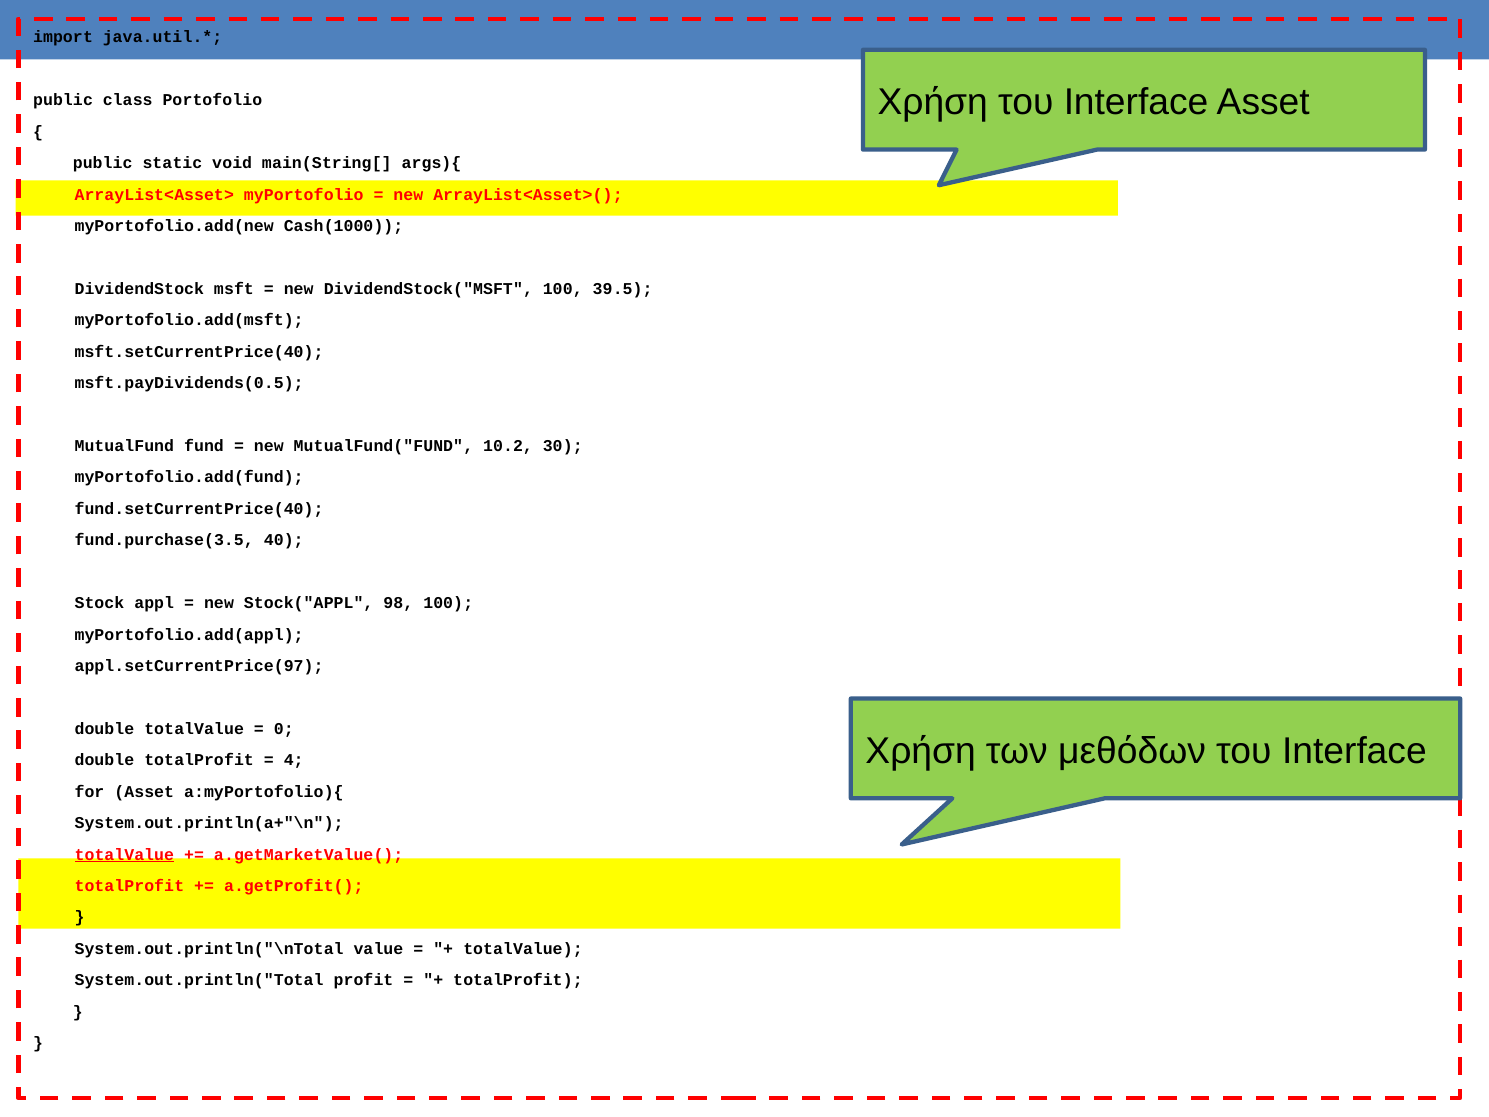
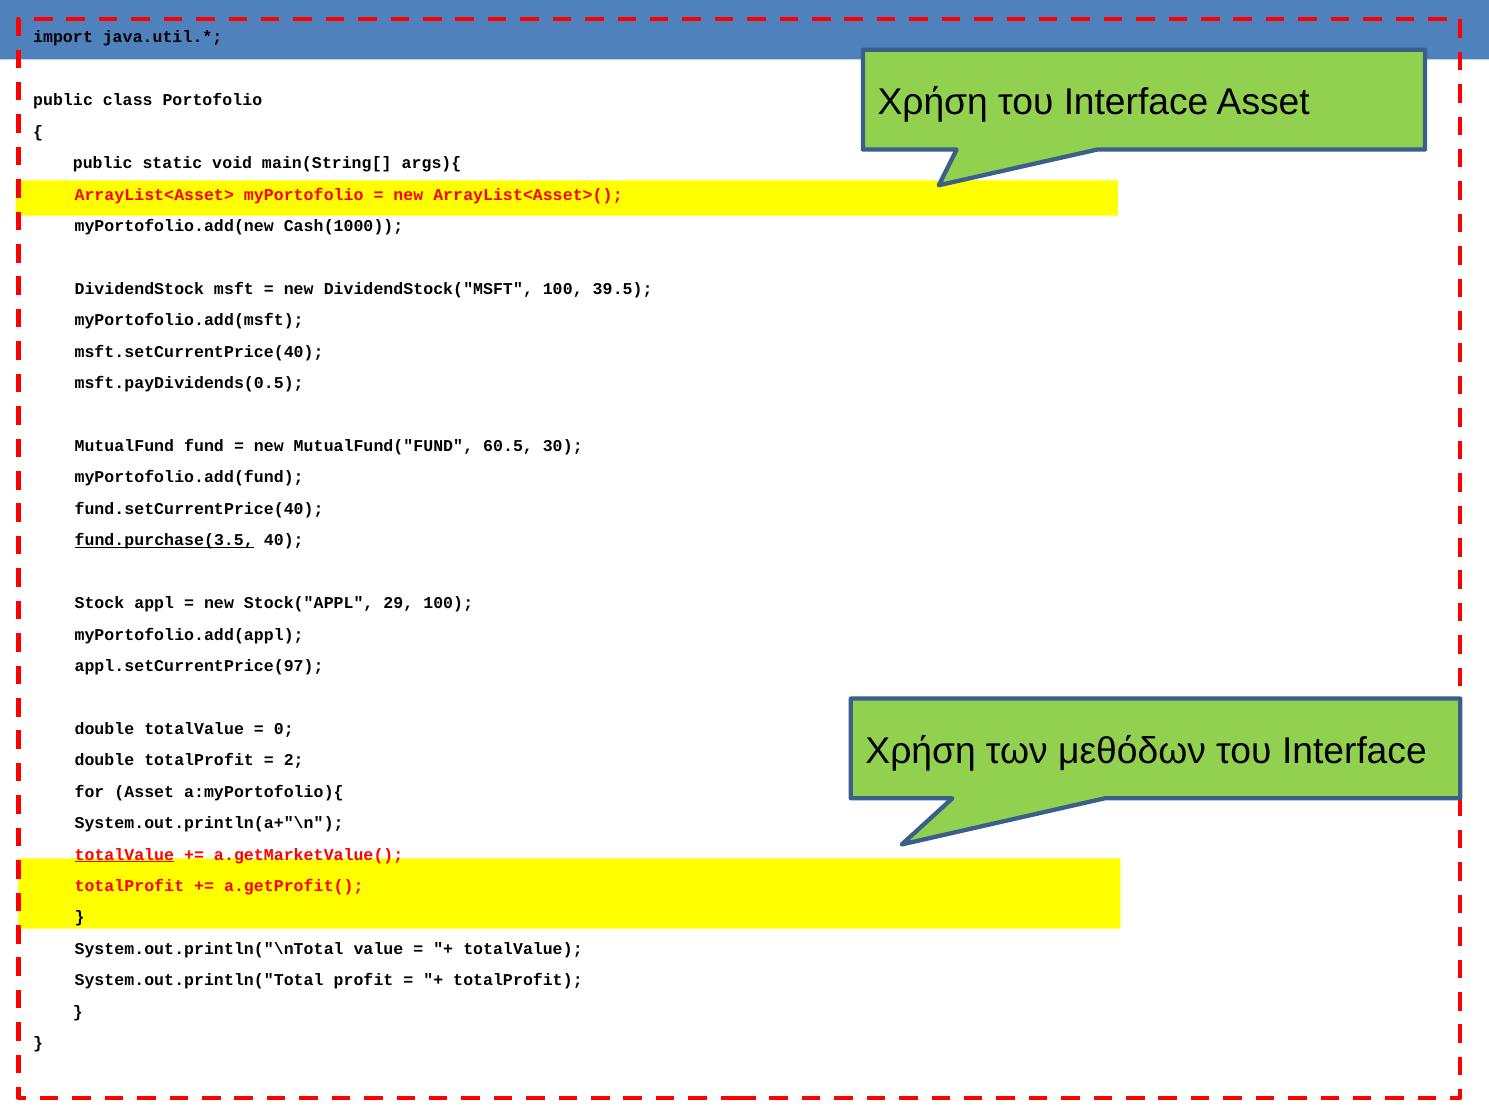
10.2: 10.2 -> 60.5
fund.purchase(3.5 underline: none -> present
98: 98 -> 29
4: 4 -> 2
